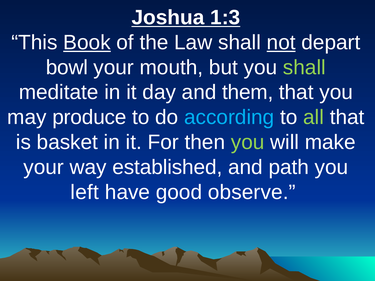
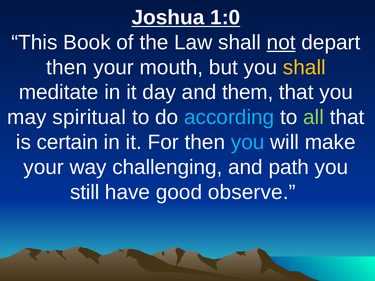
1:3: 1:3 -> 1:0
Book underline: present -> none
bowl at (67, 67): bowl -> then
shall at (304, 67) colour: light green -> yellow
produce: produce -> spiritual
basket: basket -> certain
you at (248, 142) colour: light green -> light blue
established: established -> challenging
left: left -> still
